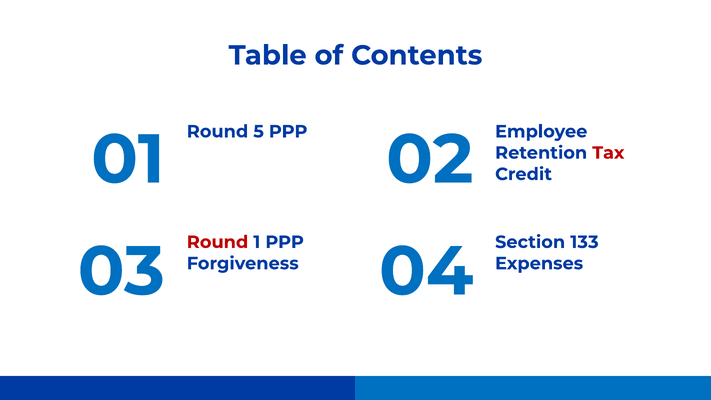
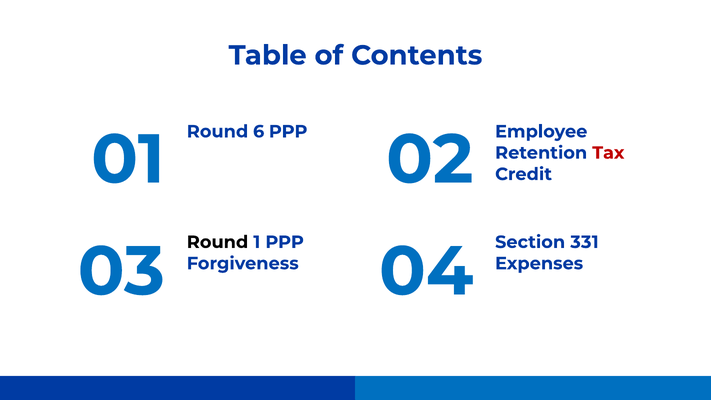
5: 5 -> 6
Round at (218, 242) colour: red -> black
133: 133 -> 331
